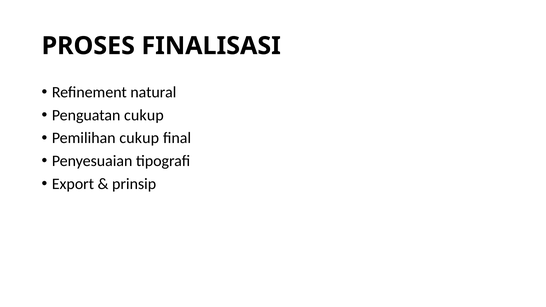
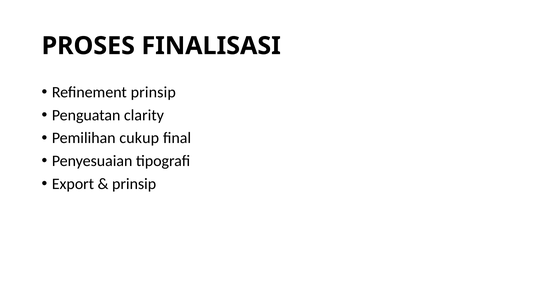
Refinement natural: natural -> prinsip
Penguatan cukup: cukup -> clarity
